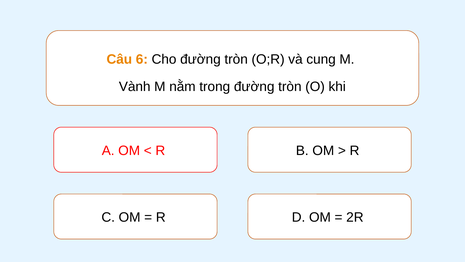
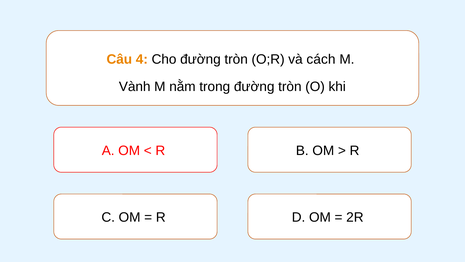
6: 6 -> 4
cung: cung -> cách
